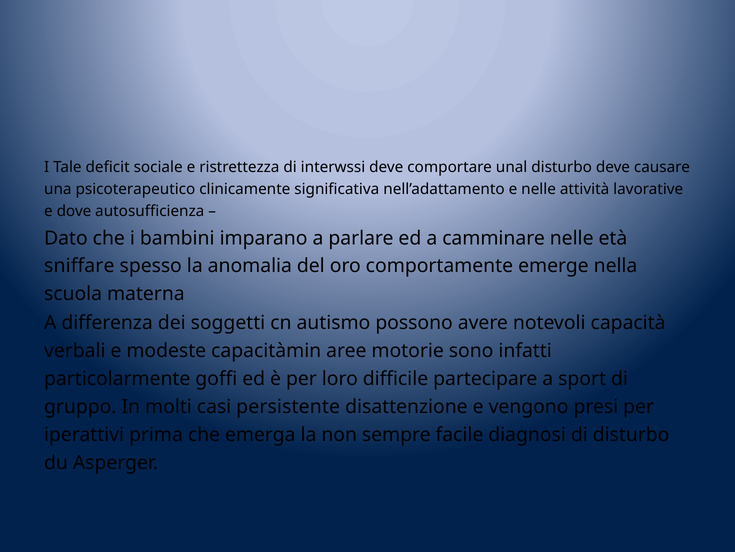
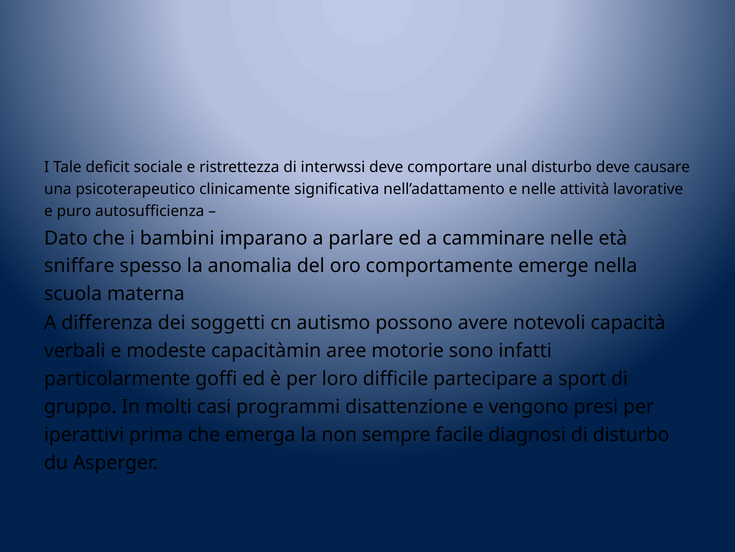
dove: dove -> puro
persistente: persistente -> programmi
